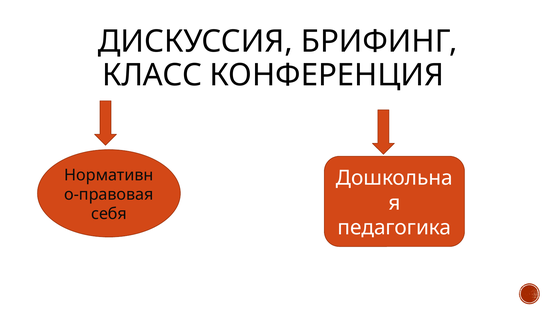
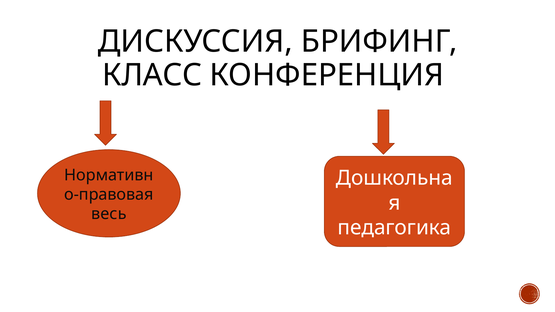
себя: себя -> весь
